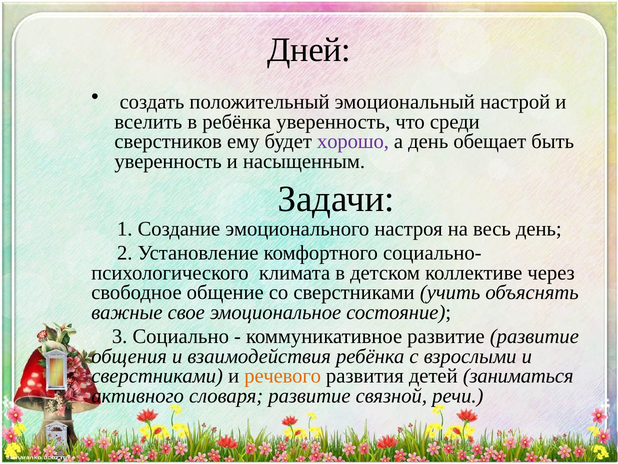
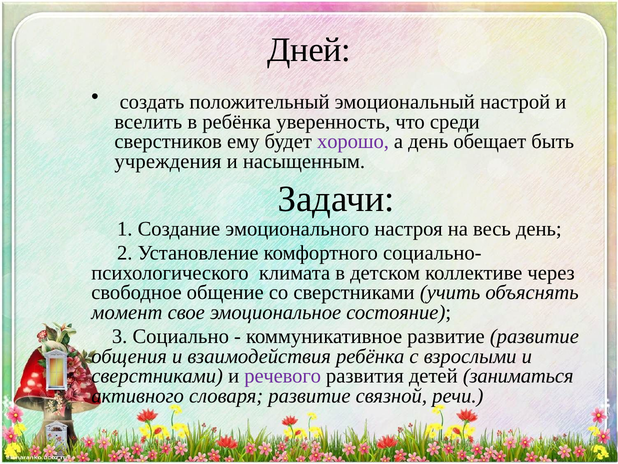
уверенность at (168, 161): уверенность -> учреждения
важные: важные -> момент
речевого colour: orange -> purple
